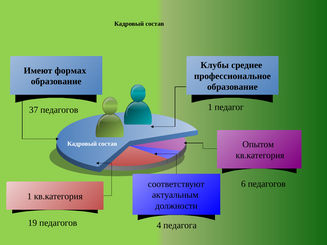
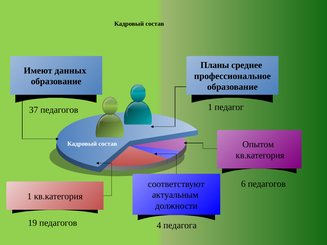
Клубы: Клубы -> Планы
формах: формах -> данных
